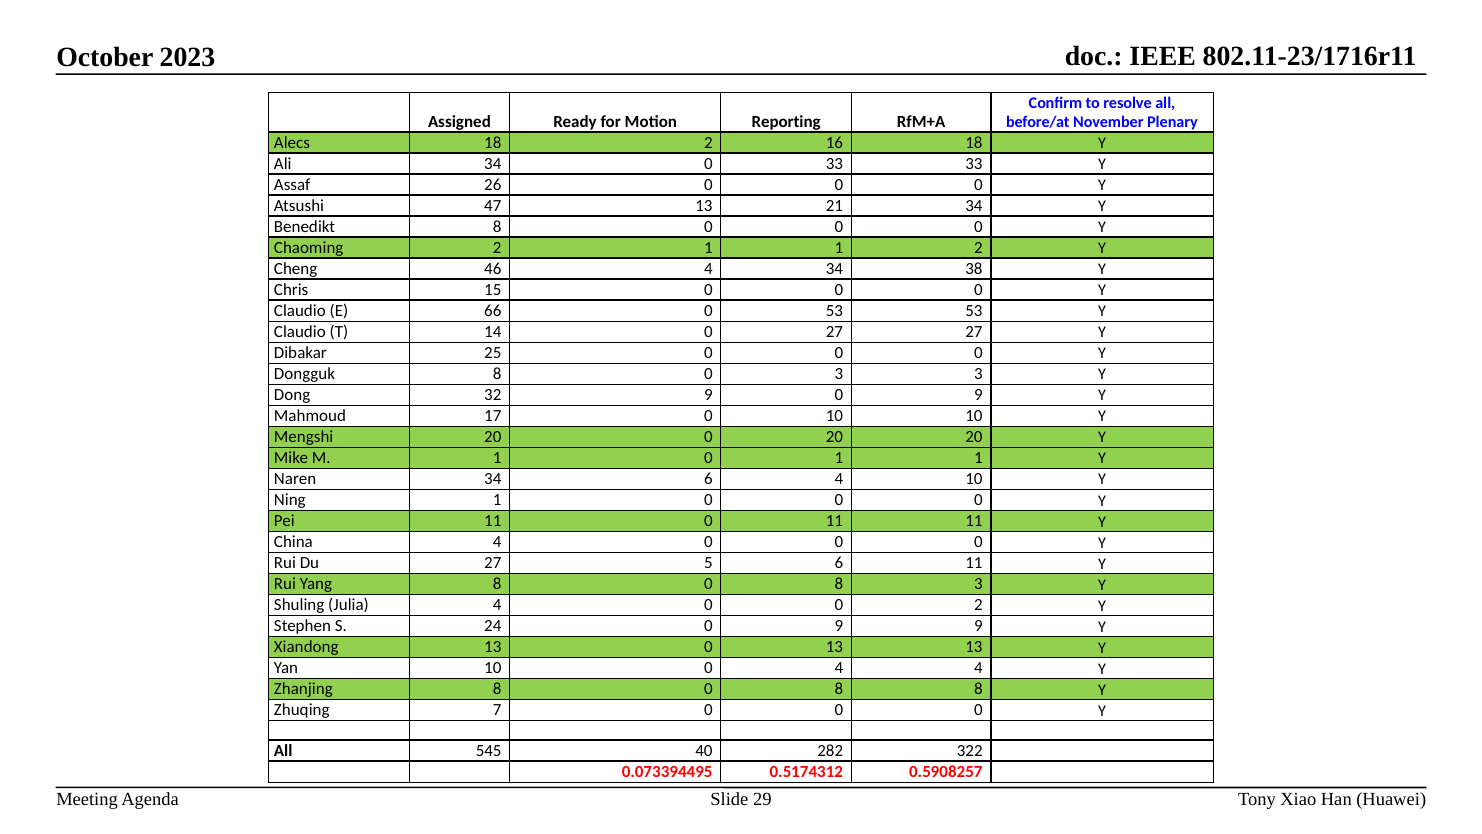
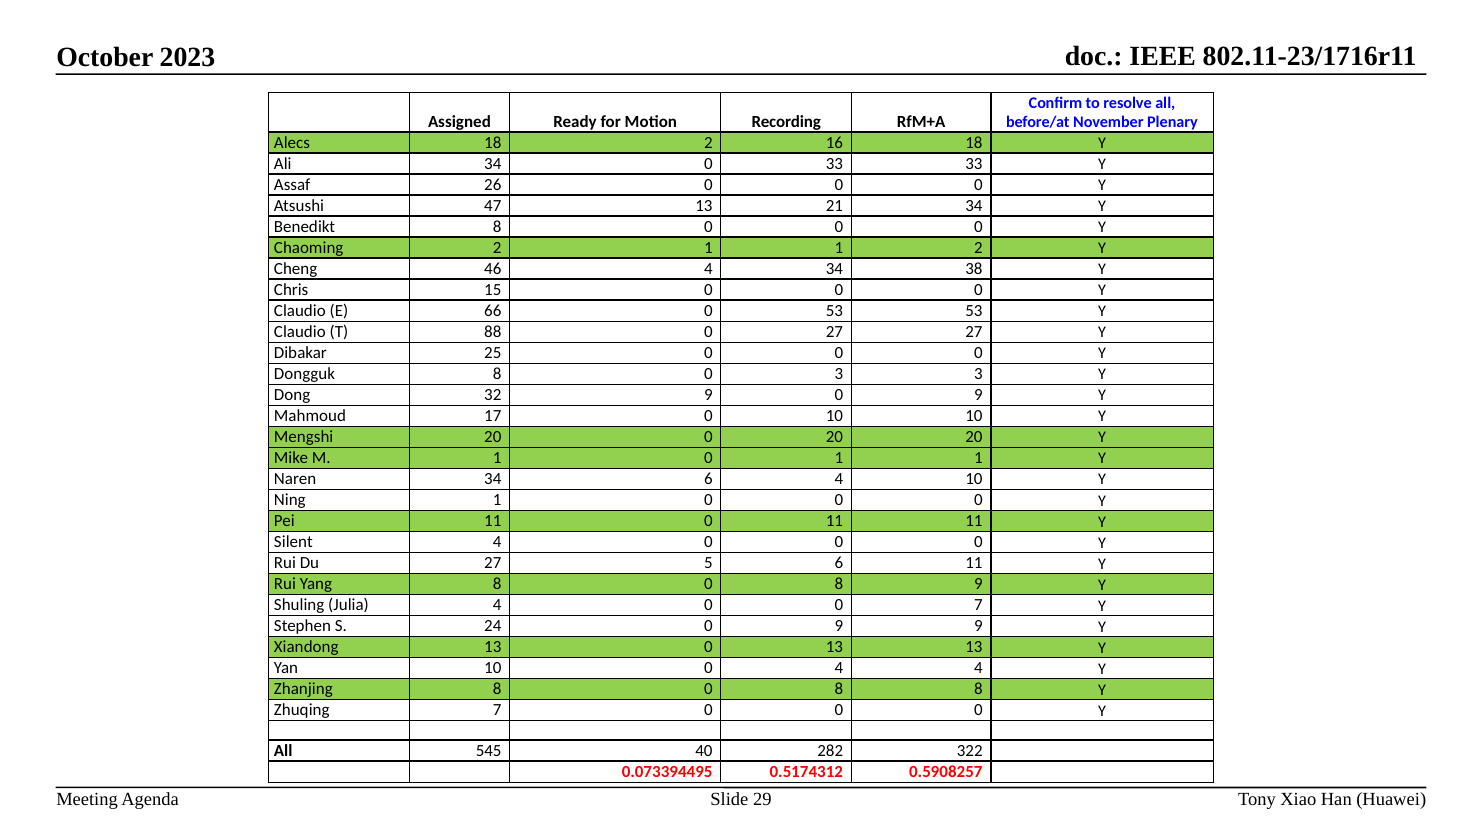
Reporting: Reporting -> Recording
14: 14 -> 88
China: China -> Silent
8 3: 3 -> 9
0 2: 2 -> 7
